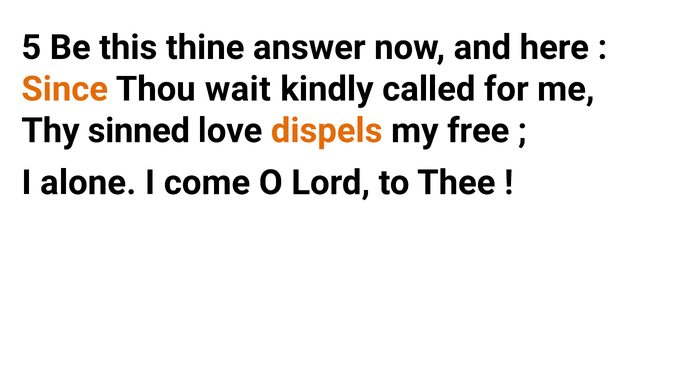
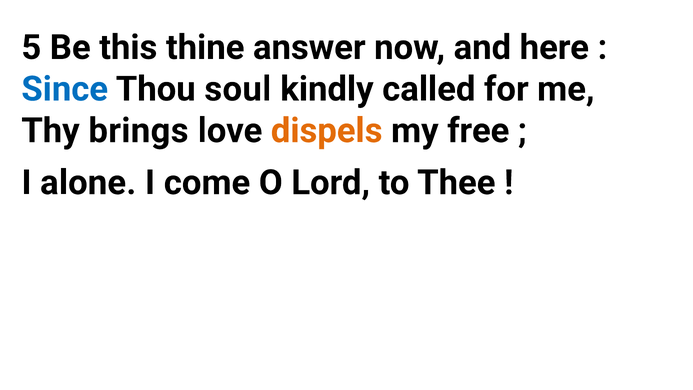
Since colour: orange -> blue
wait: wait -> soul
sinned: sinned -> brings
